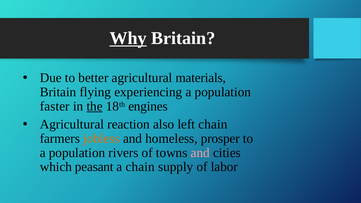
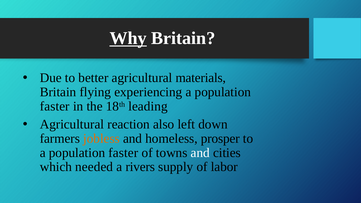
the underline: present -> none
engines: engines -> leading
left chain: chain -> down
rivers at (123, 153): rivers -> faster
and at (200, 153) colour: pink -> white
peasant: peasant -> needed
a chain: chain -> rivers
